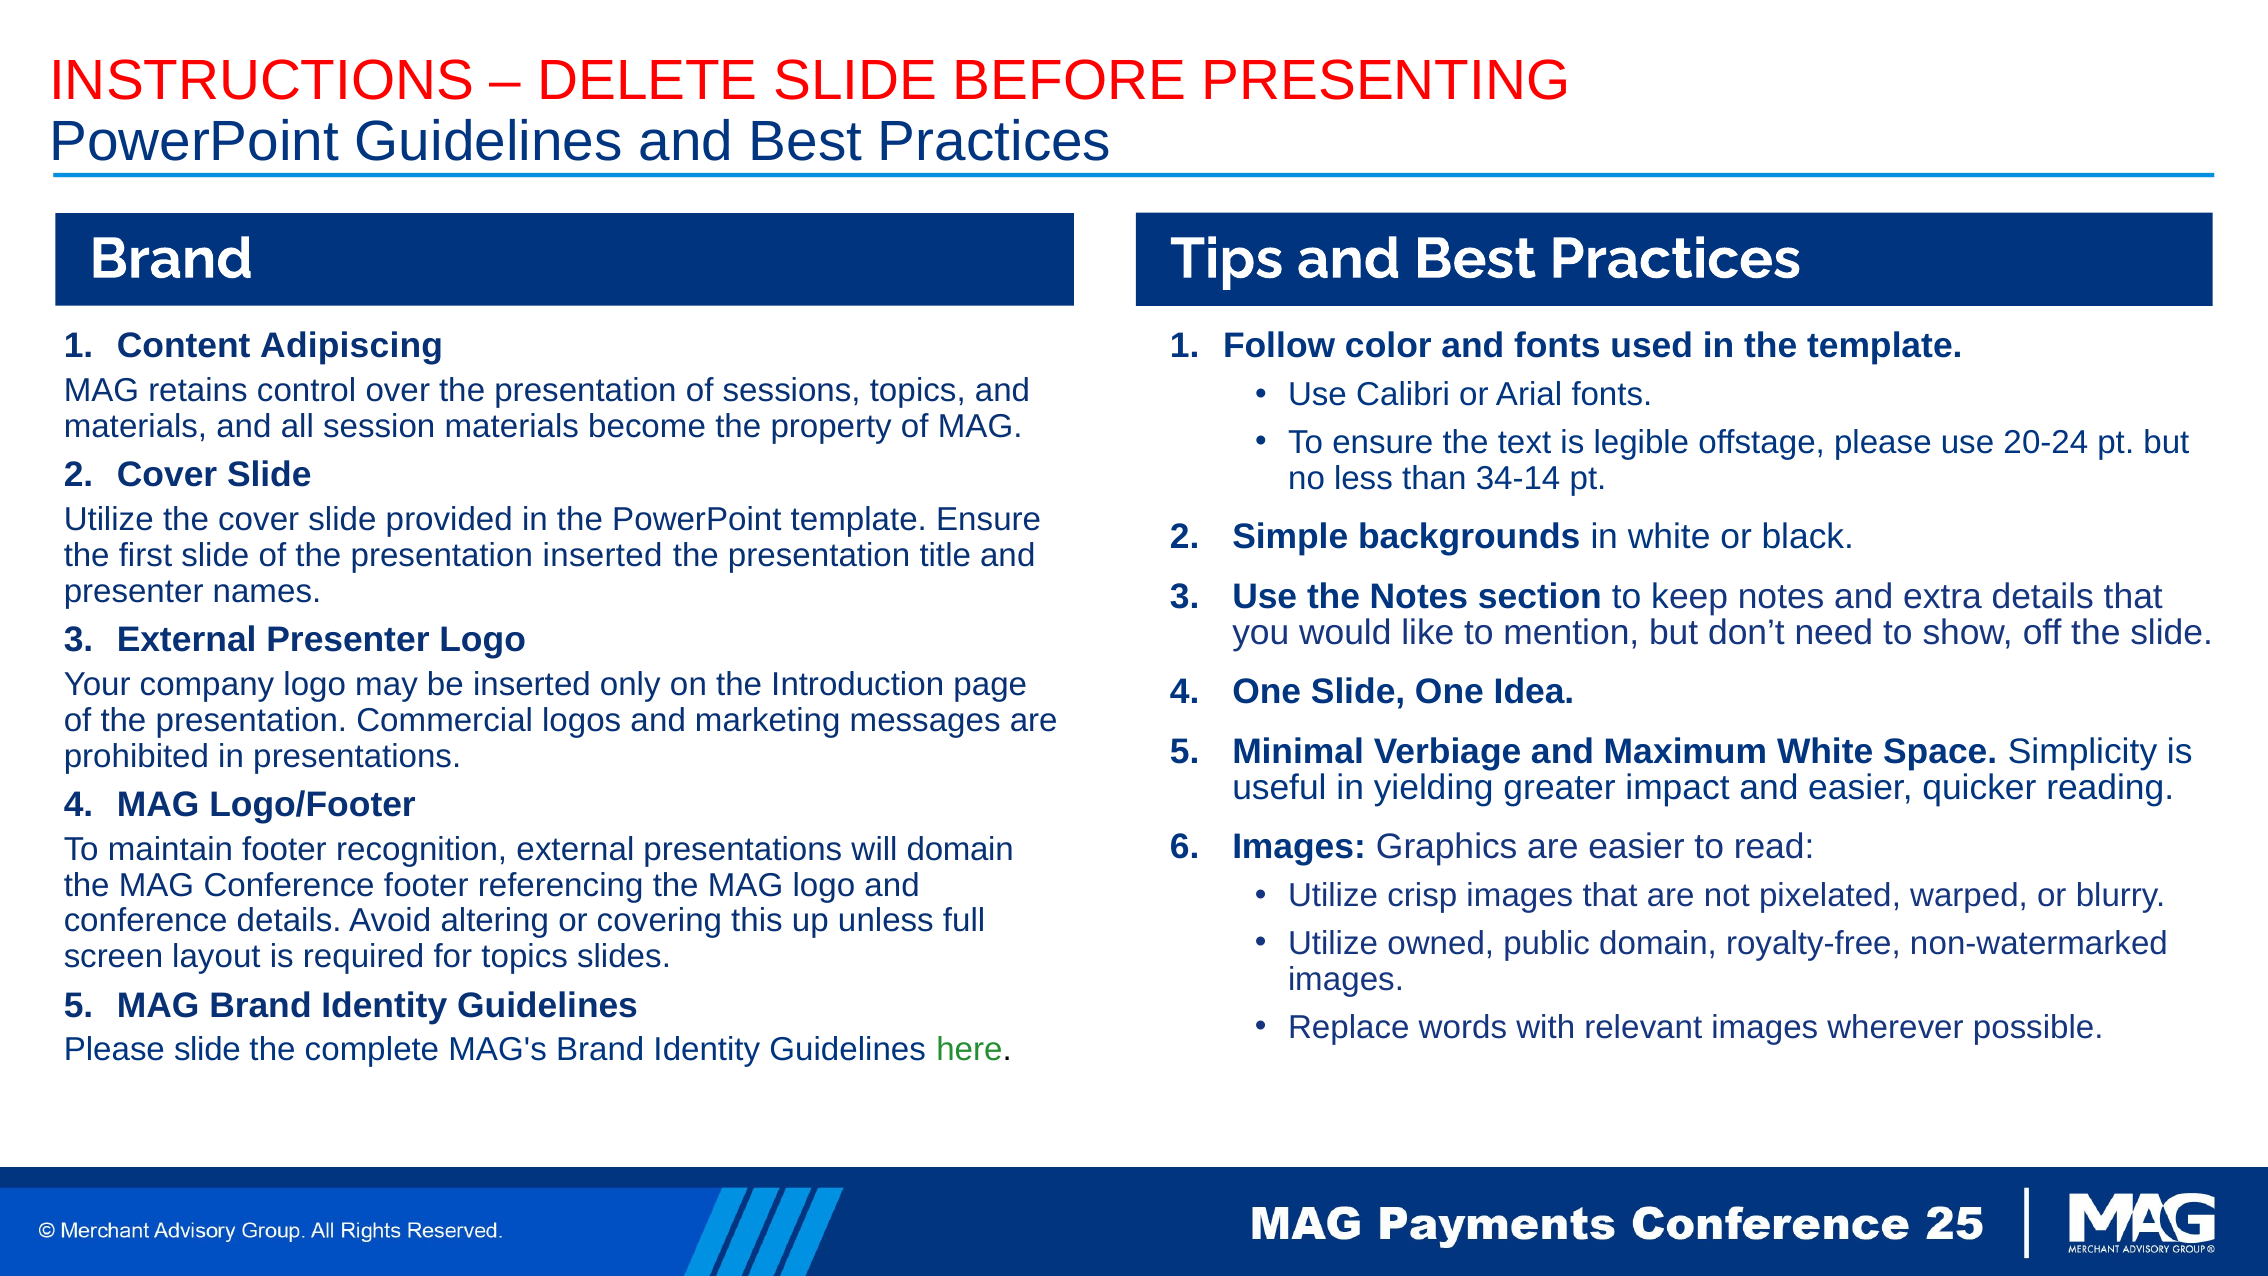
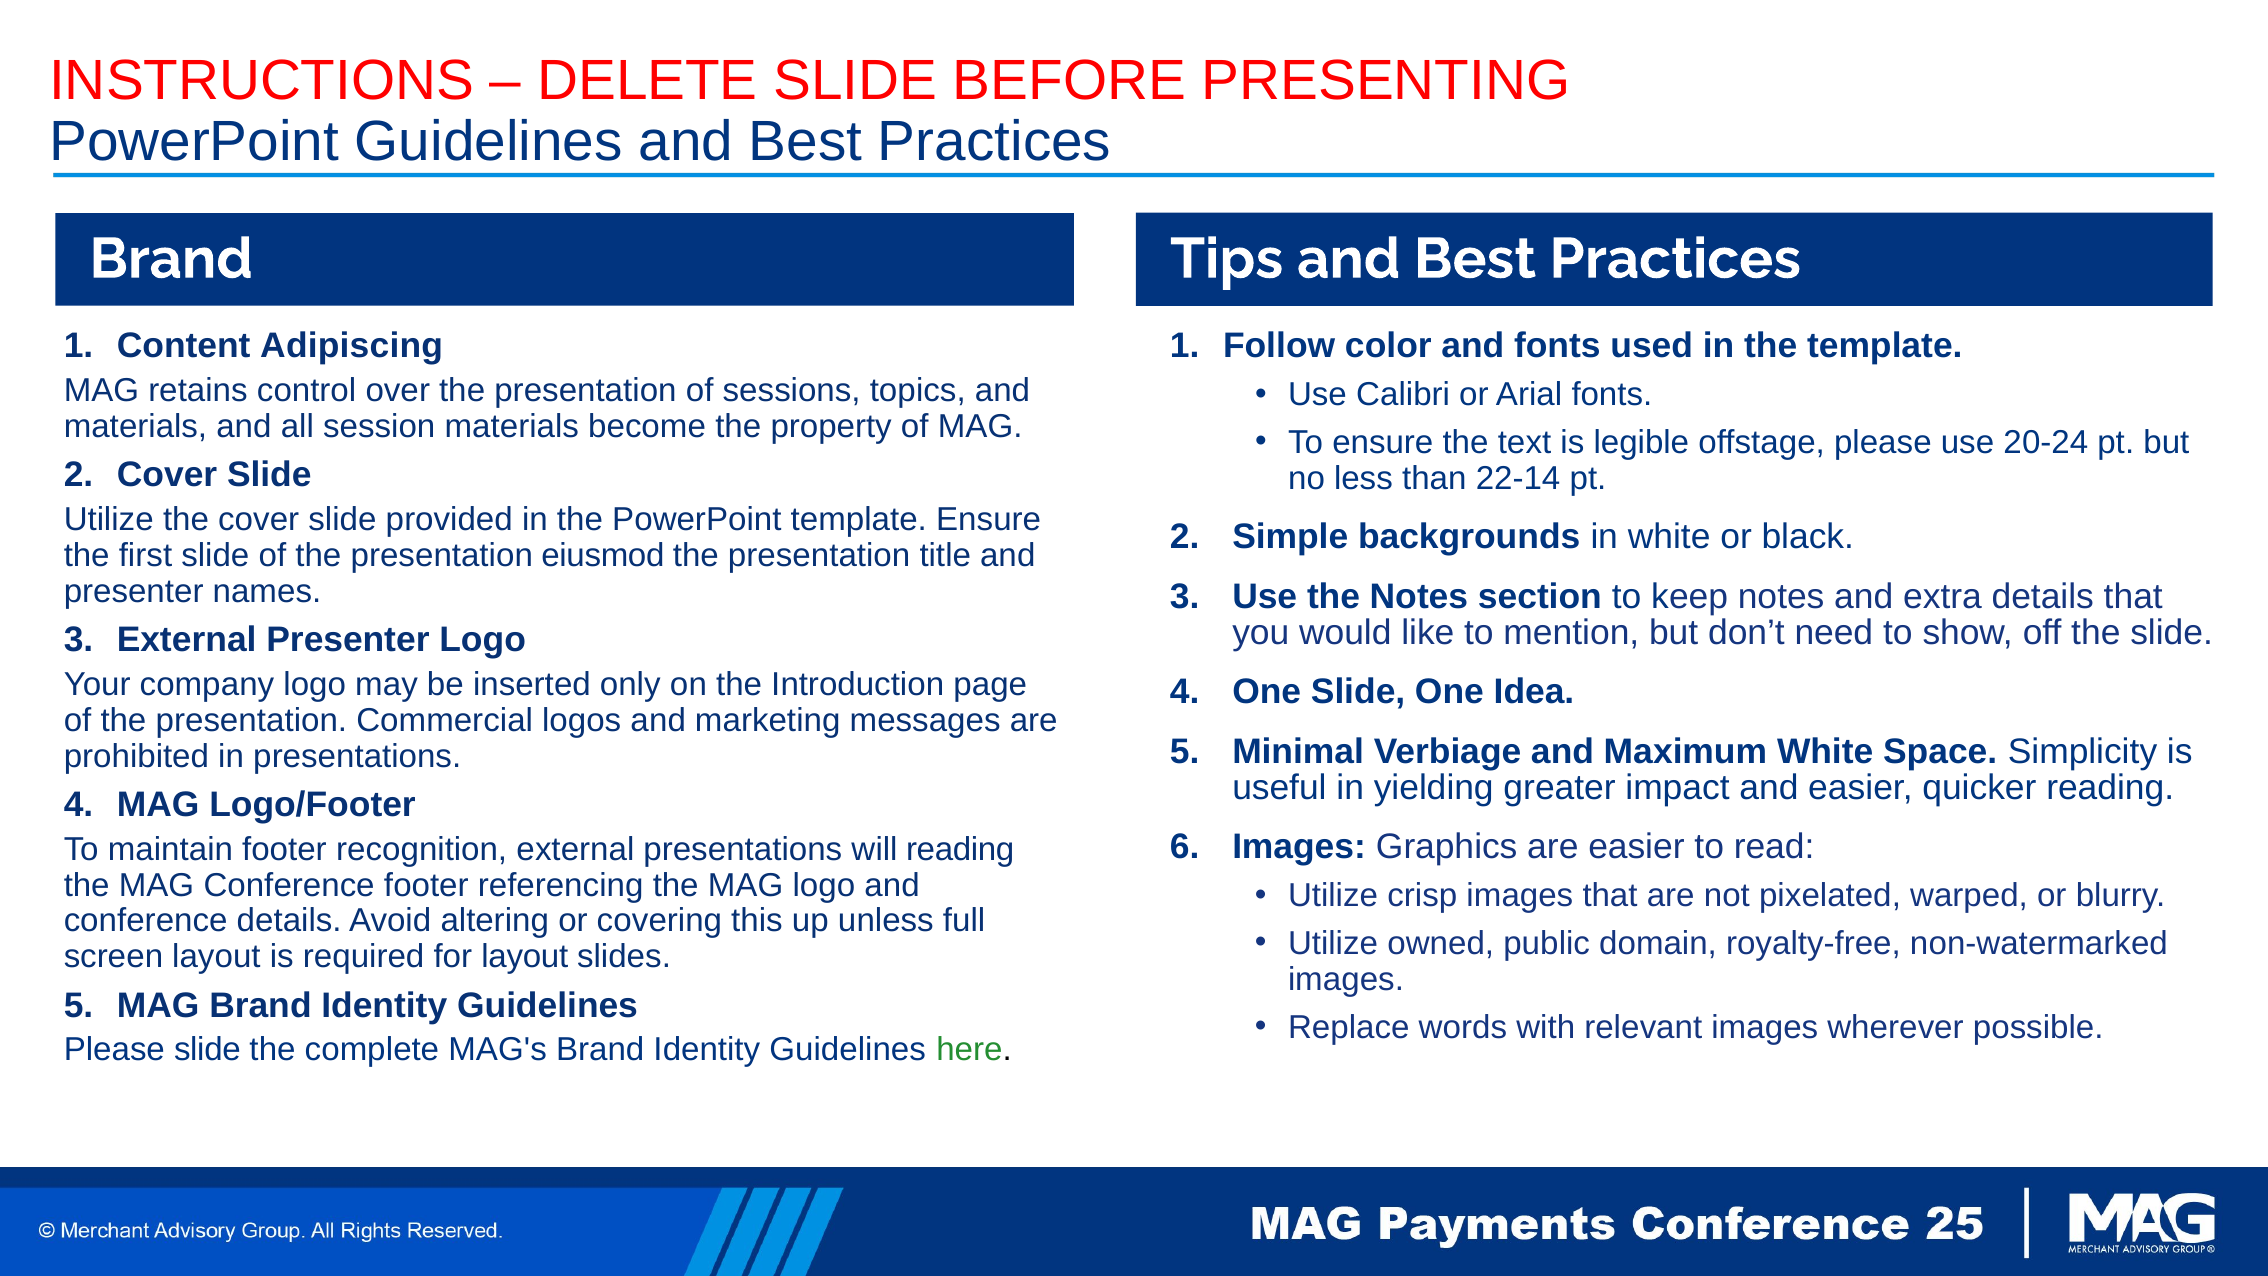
34-14: 34-14 -> 22-14
presentation inserted: inserted -> eiusmod
will domain: domain -> reading
for topics: topics -> layout
